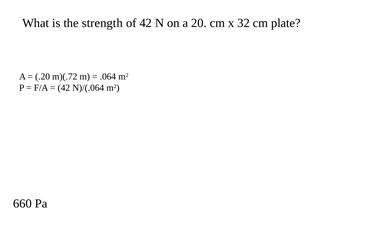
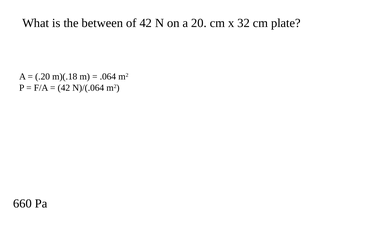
strength: strength -> between
m)(.72: m)(.72 -> m)(.18
